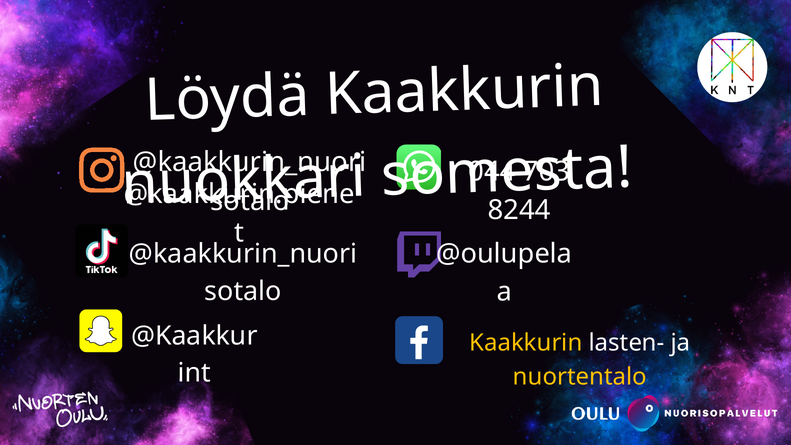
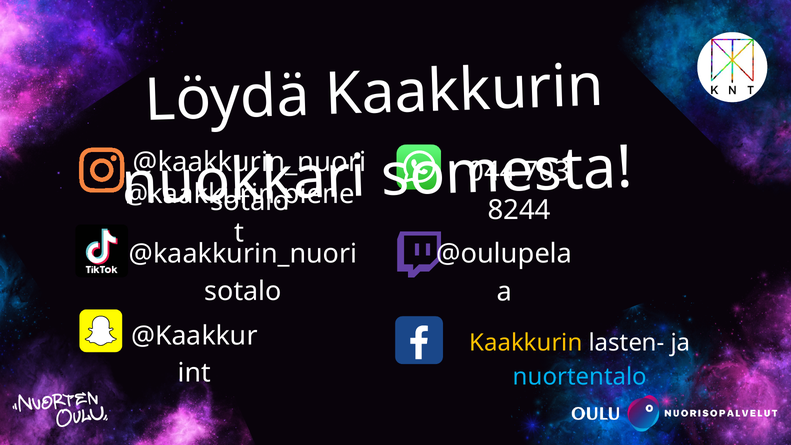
nuortentalo colour: yellow -> light blue
